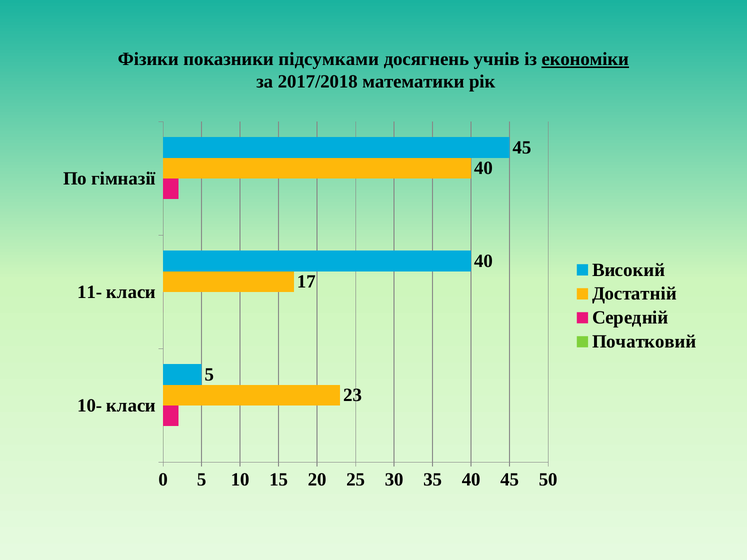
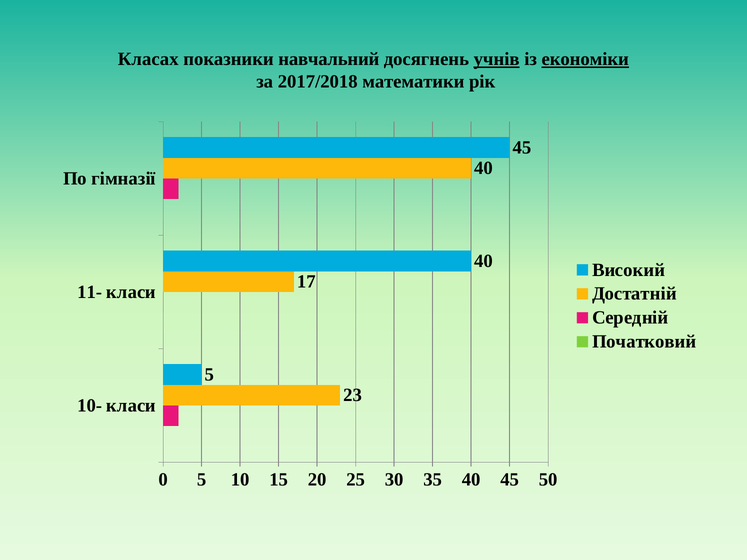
Фізики: Фізики -> Класах
підсумками: підсумками -> навчальний
учнів underline: none -> present
